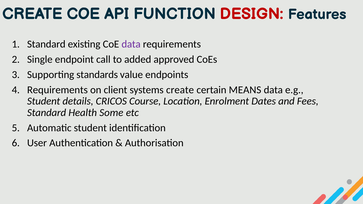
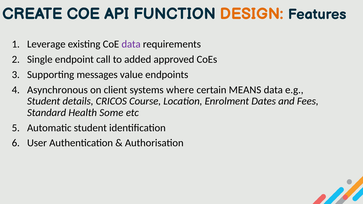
DESIGN colour: red -> orange
Standard at (46, 44): Standard -> Leverage
standards: standards -> messages
Requirements at (57, 90): Requirements -> Asynchronous
systems create: create -> where
